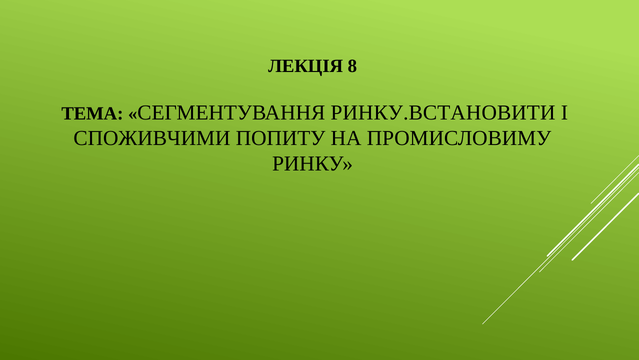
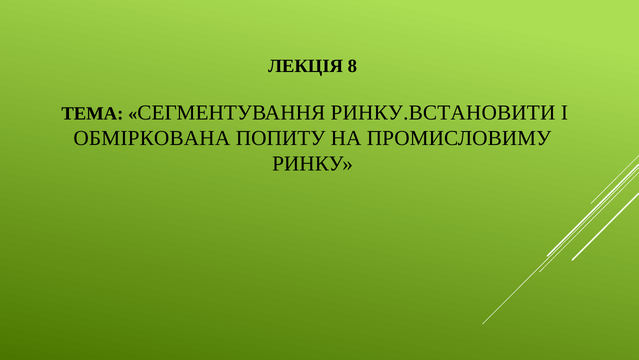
СПОЖИВЧИМИ: СПОЖИВЧИМИ -> ОБМІРКОВАНА
